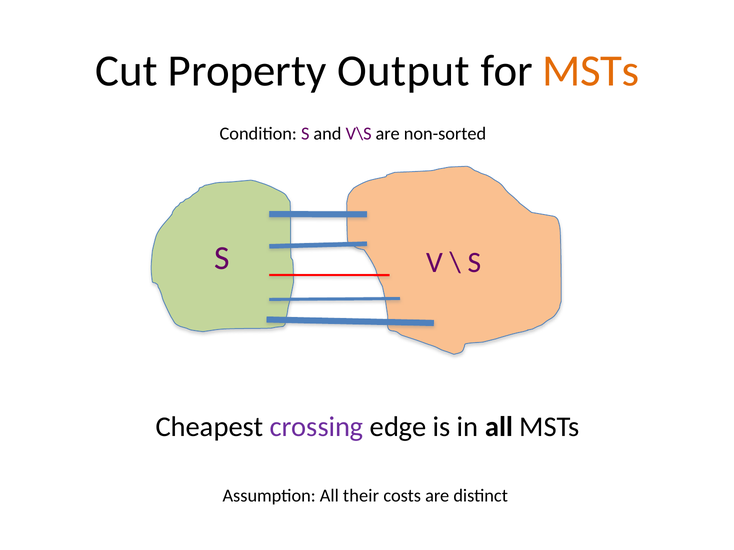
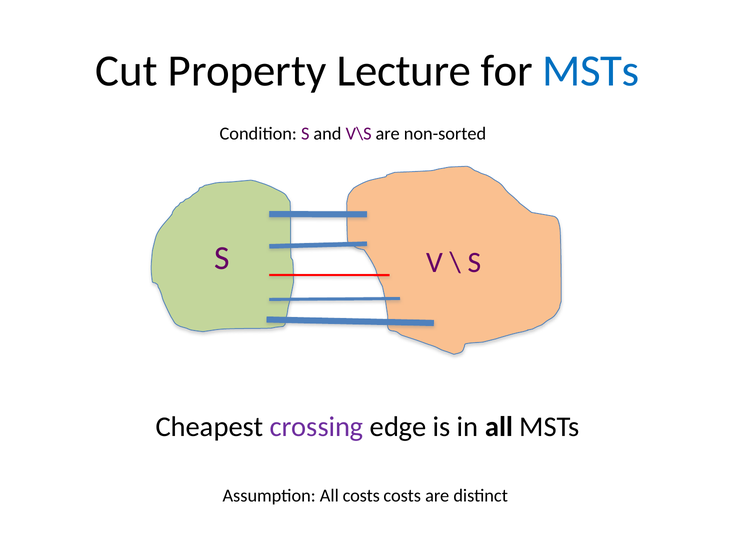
Output: Output -> Lecture
MSTs at (591, 71) colour: orange -> blue
All their: their -> costs
